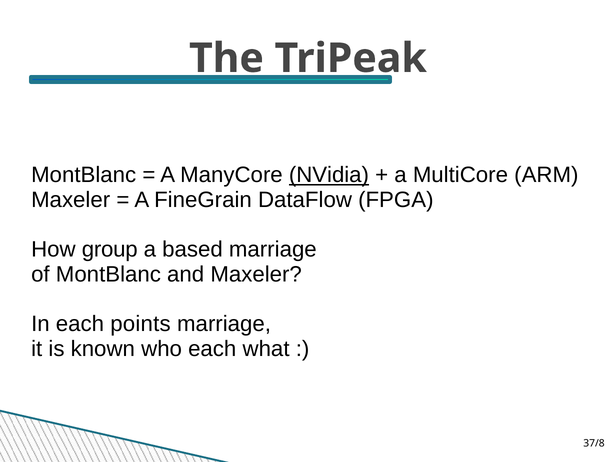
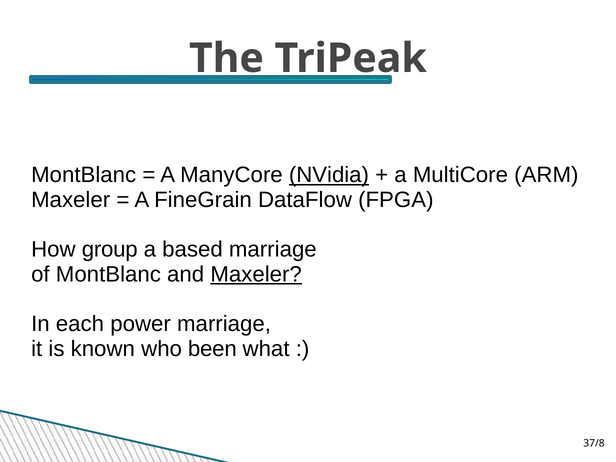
Maxeler at (256, 274) underline: none -> present
points: points -> power
who each: each -> been
